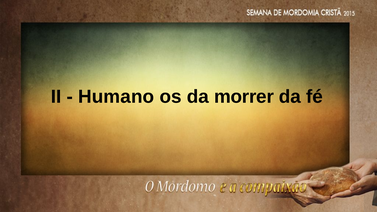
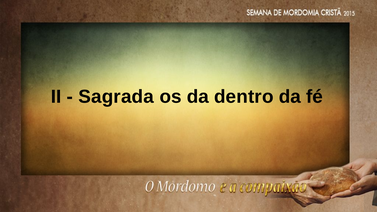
Humano: Humano -> Sagrada
morrer: morrer -> dentro
